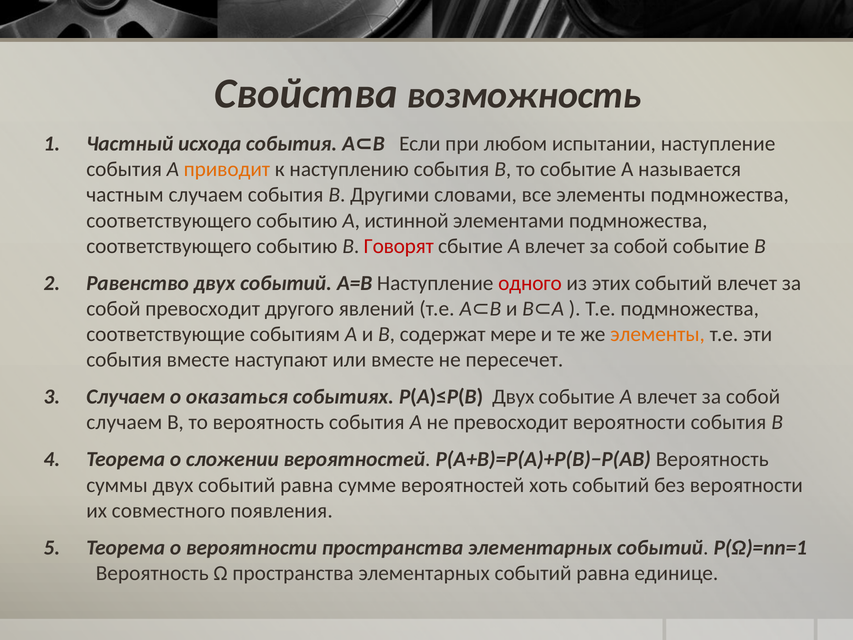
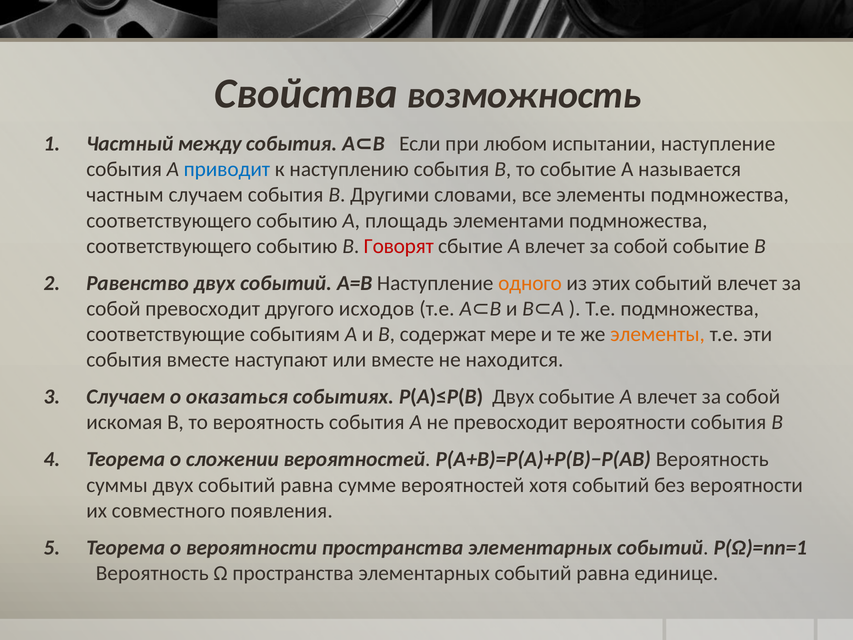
исхода: исхода -> между
приводит colour: orange -> blue
истинной: истинной -> площадь
одного colour: red -> orange
явлений: явлений -> исходов
пересечет: пересечет -> находится
случаем at (124, 422): случаем -> искомая
хоть: хоть -> хотя
